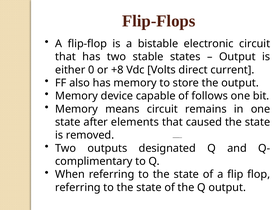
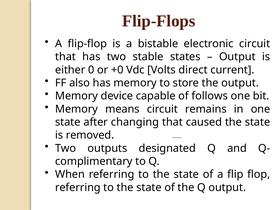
+8: +8 -> +0
elements: elements -> changing
